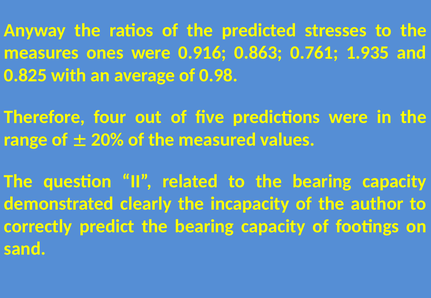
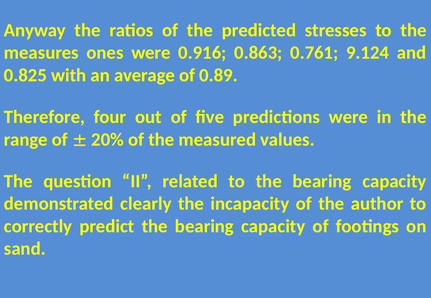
1.935: 1.935 -> 9.124
0.98: 0.98 -> 0.89
